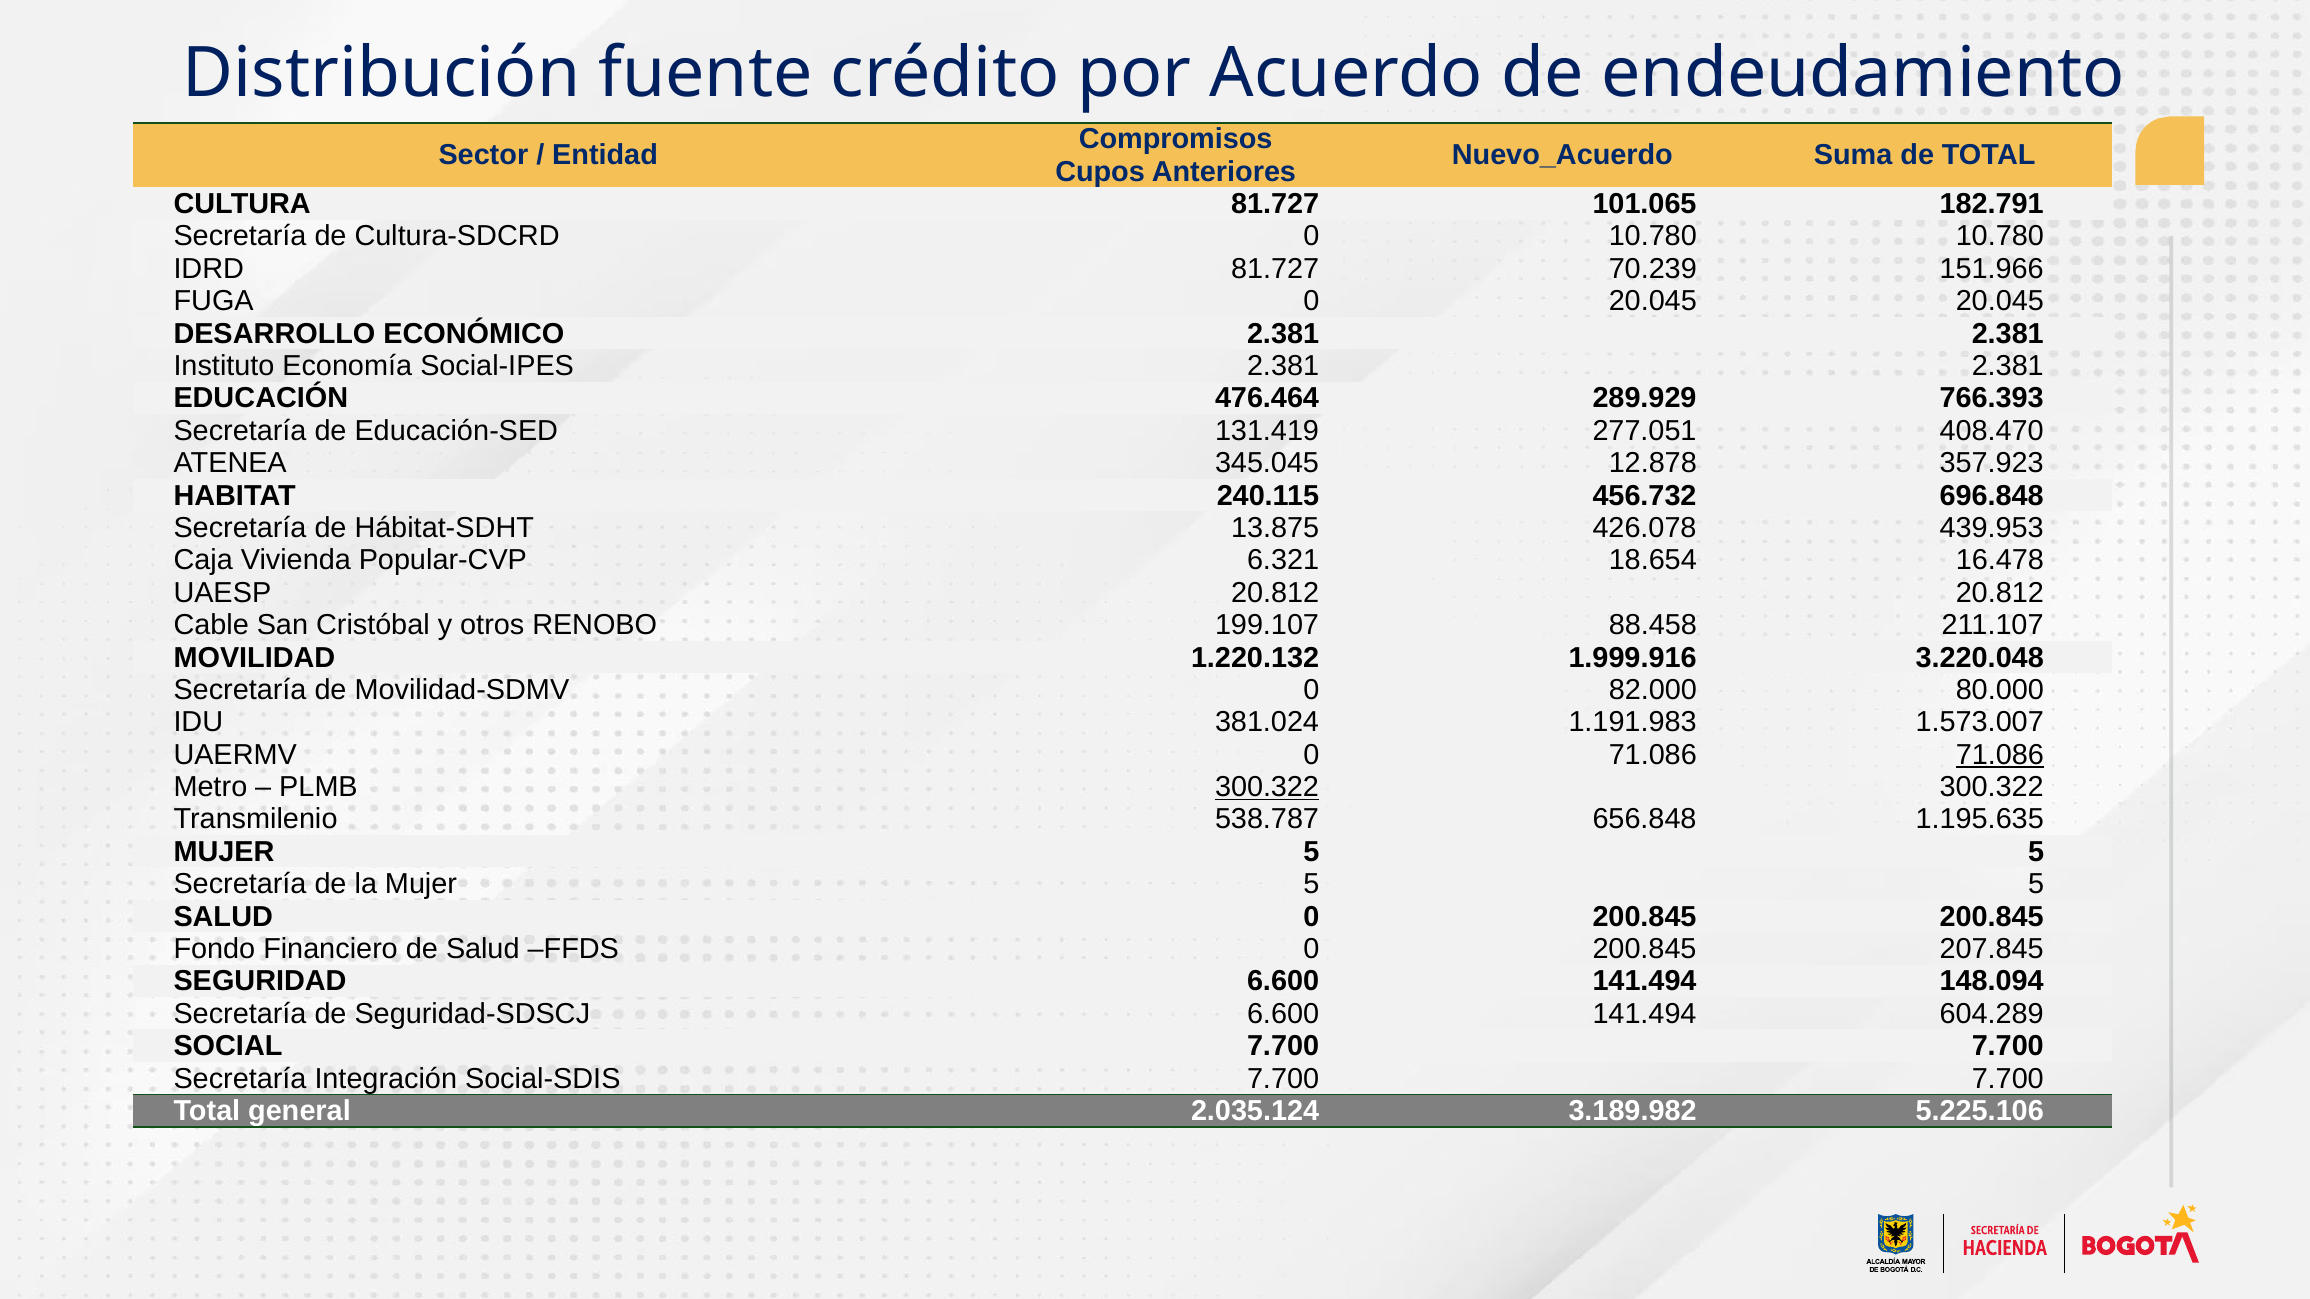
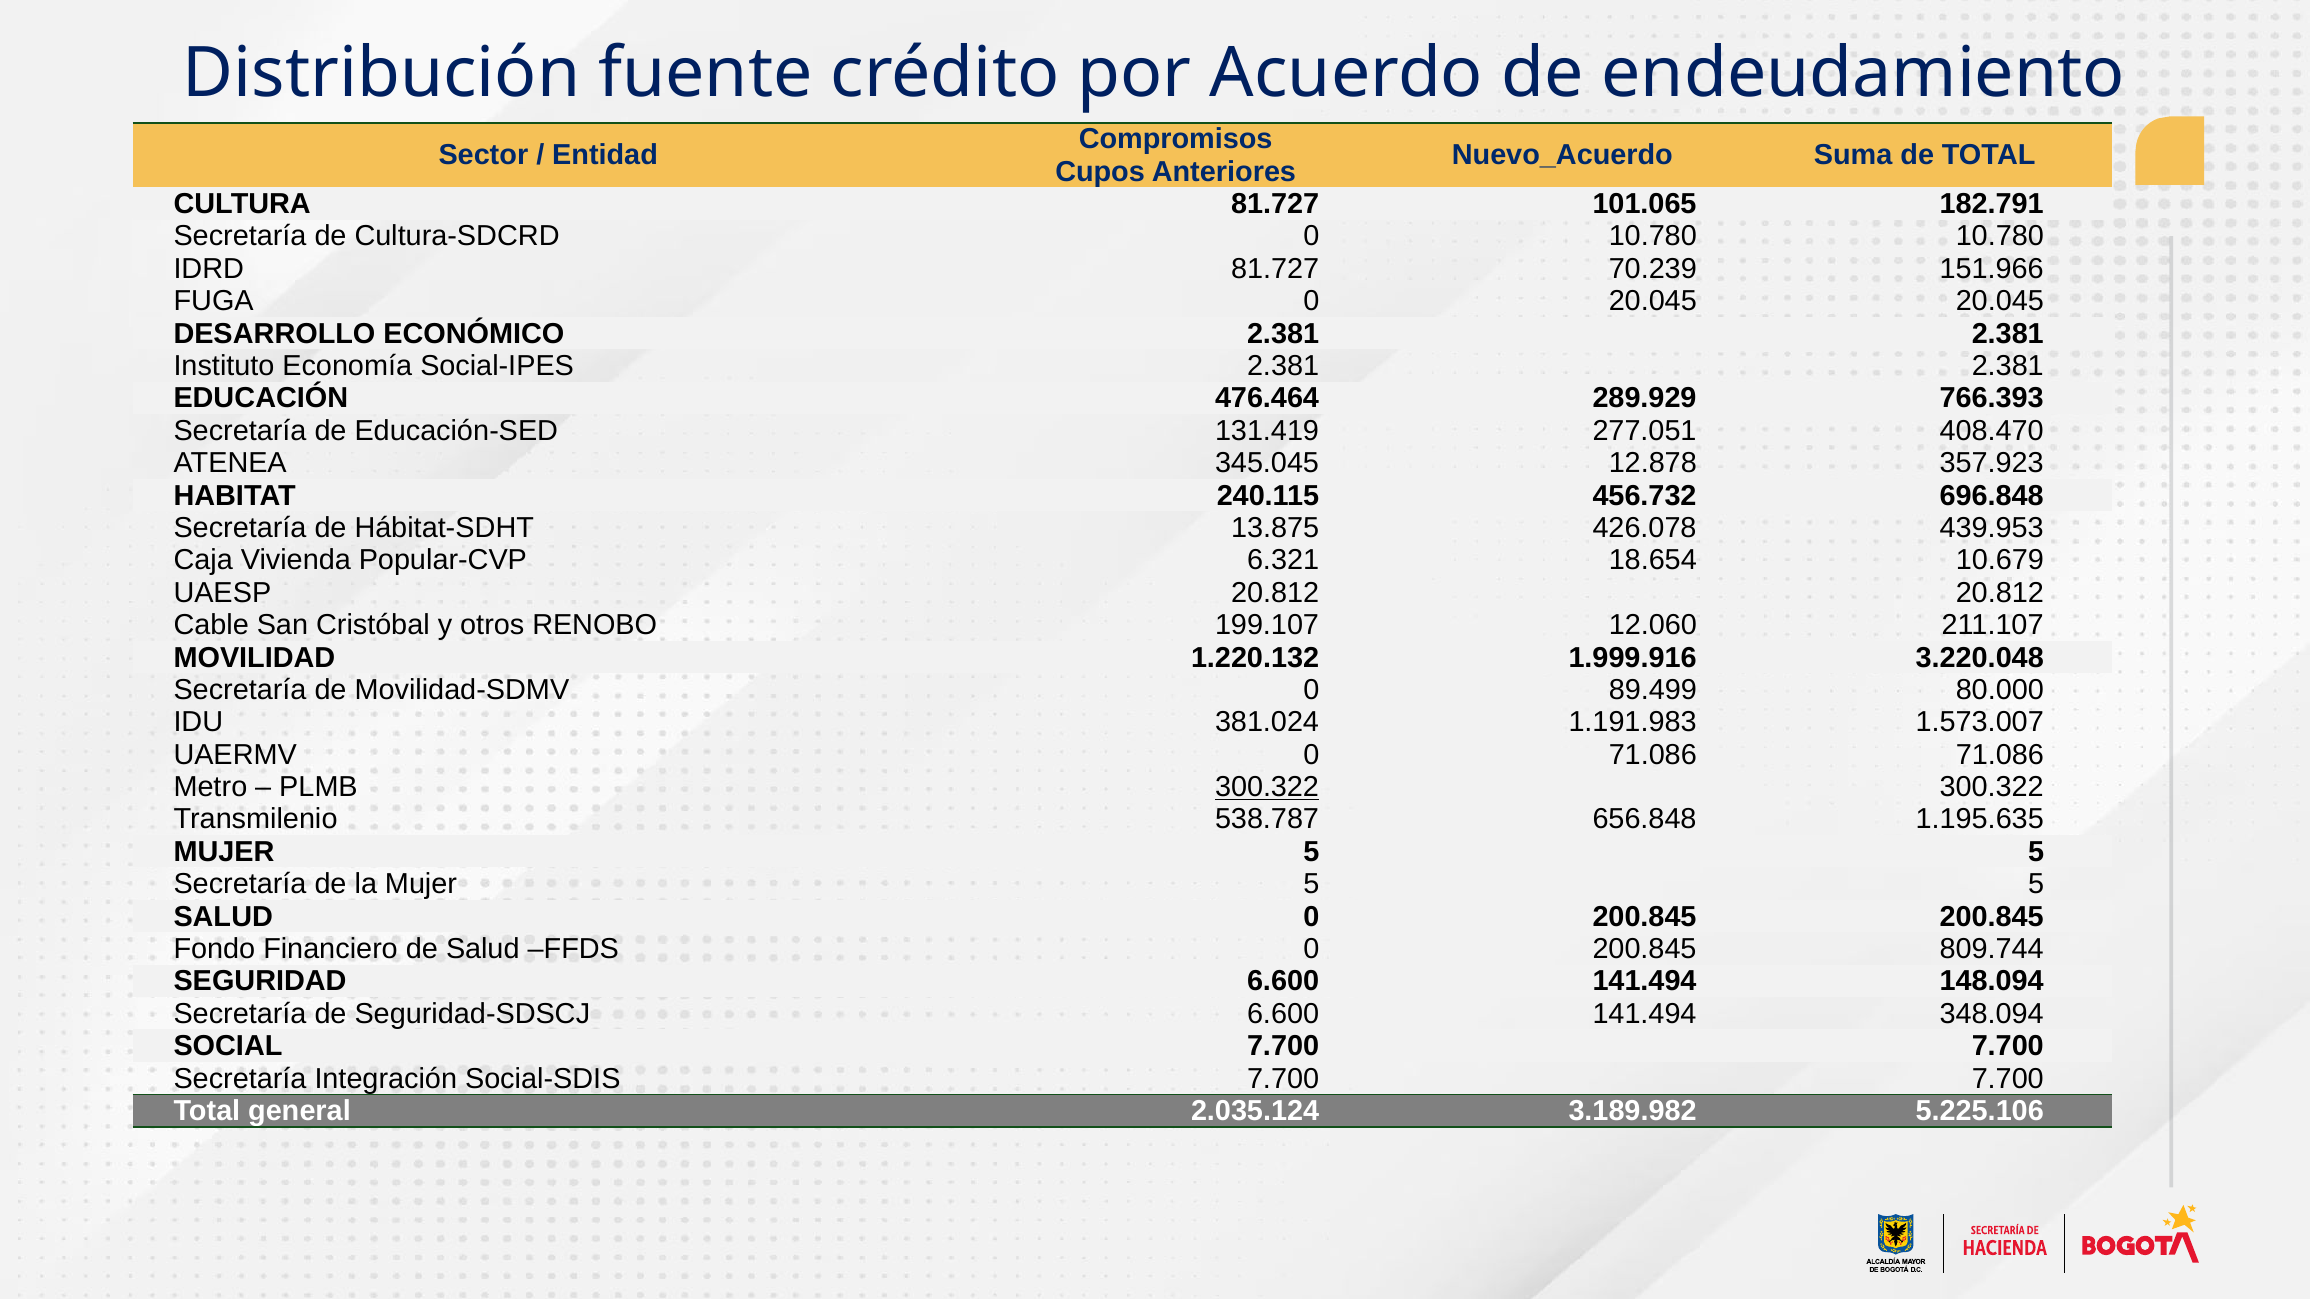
16.478: 16.478 -> 10.679
88.458: 88.458 -> 12.060
82.000: 82.000 -> 89.499
71.086 at (2000, 755) underline: present -> none
207.845: 207.845 -> 809.744
604.289: 604.289 -> 348.094
